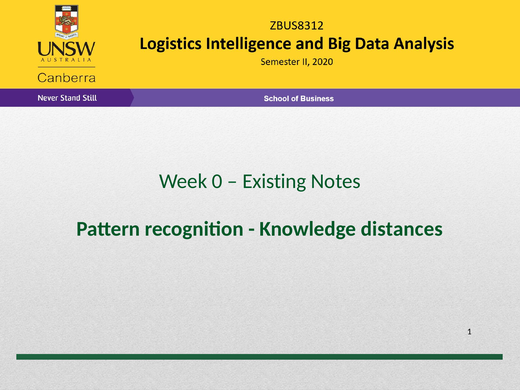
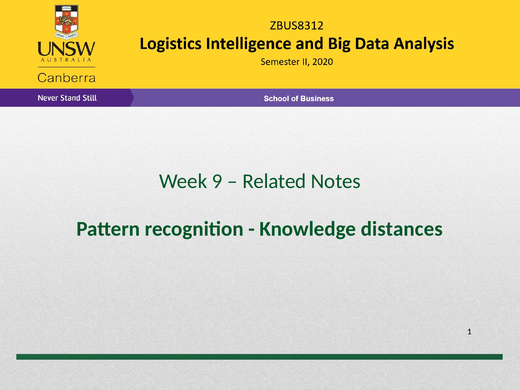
0: 0 -> 9
Existing: Existing -> Related
